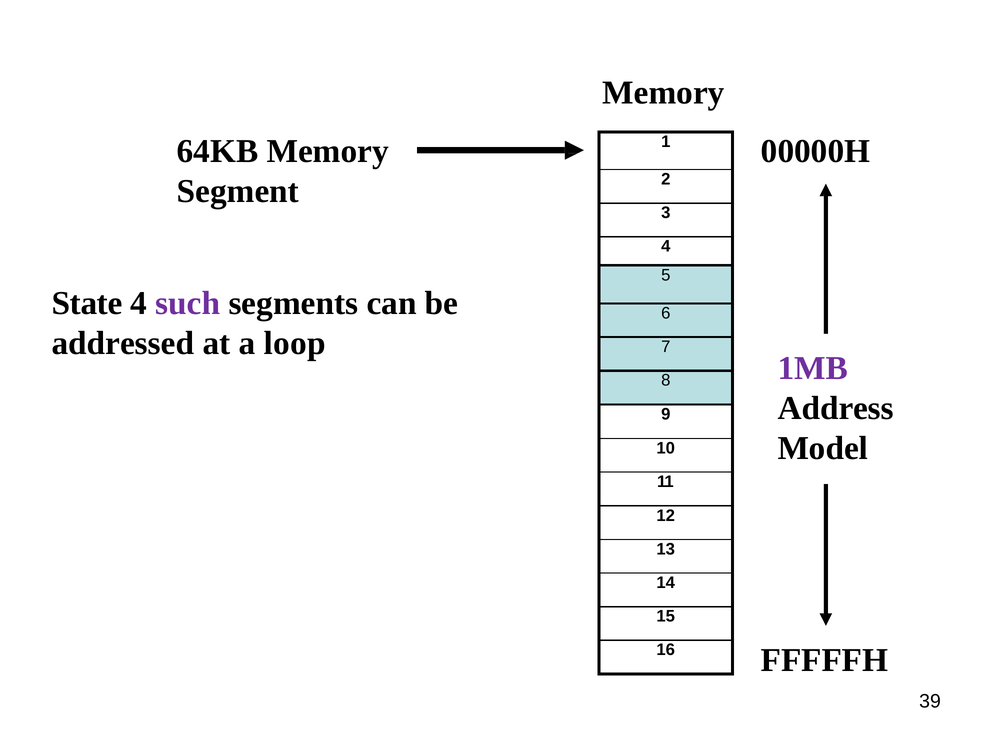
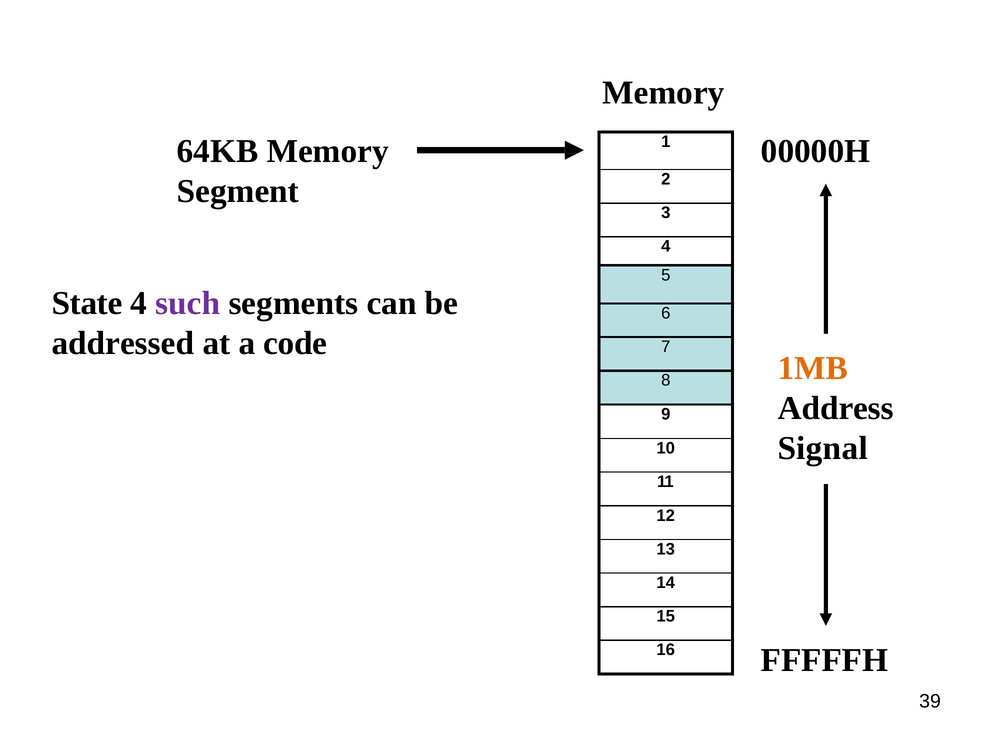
loop: loop -> code
1MB colour: purple -> orange
Model: Model -> Signal
